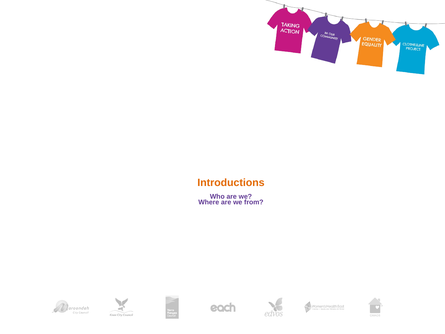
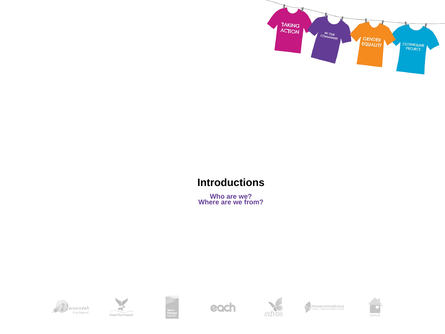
Introductions colour: orange -> black
